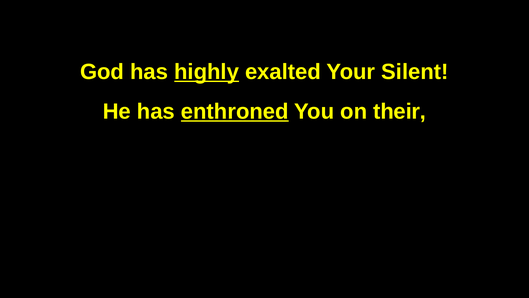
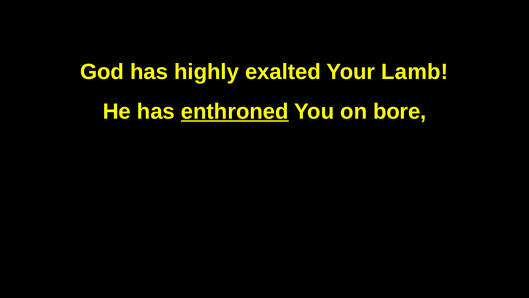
highly underline: present -> none
Silent: Silent -> Lamb
their: their -> bore
